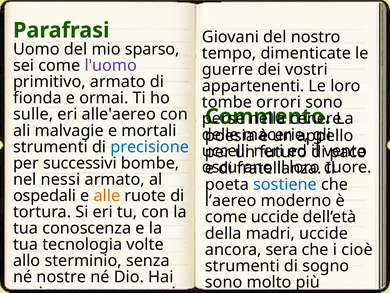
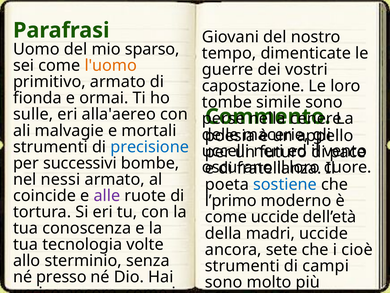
l'uomo colour: purple -> orange
appartenenti: appartenenti -> capostazione
orrori: orrori -> simile
alle'aereo: alle'aereo -> alla'aereo
ospedali: ospedali -> coincide
alle colour: orange -> purple
l’aereo: l’aereo -> l’primo
sera: sera -> sete
di sogno: sogno -> campi
nostre: nostre -> presso
